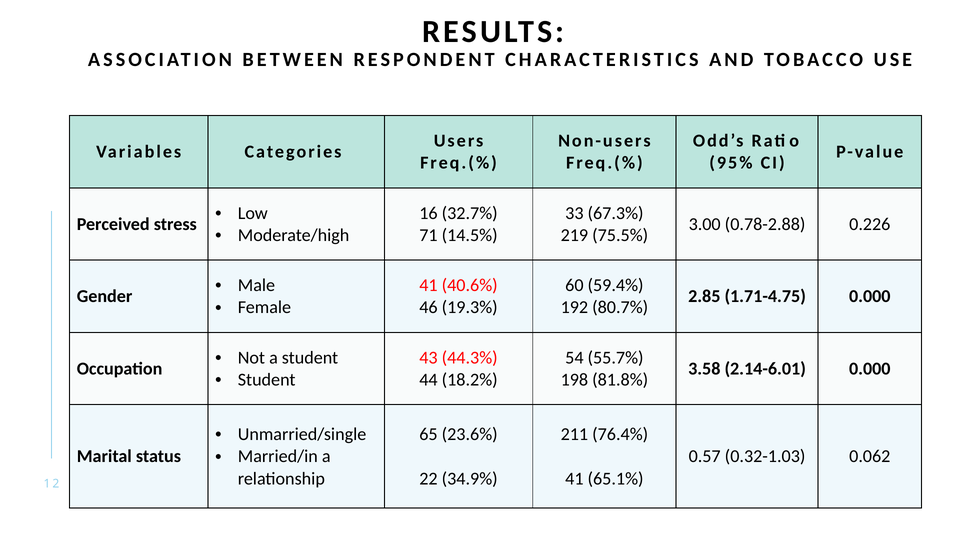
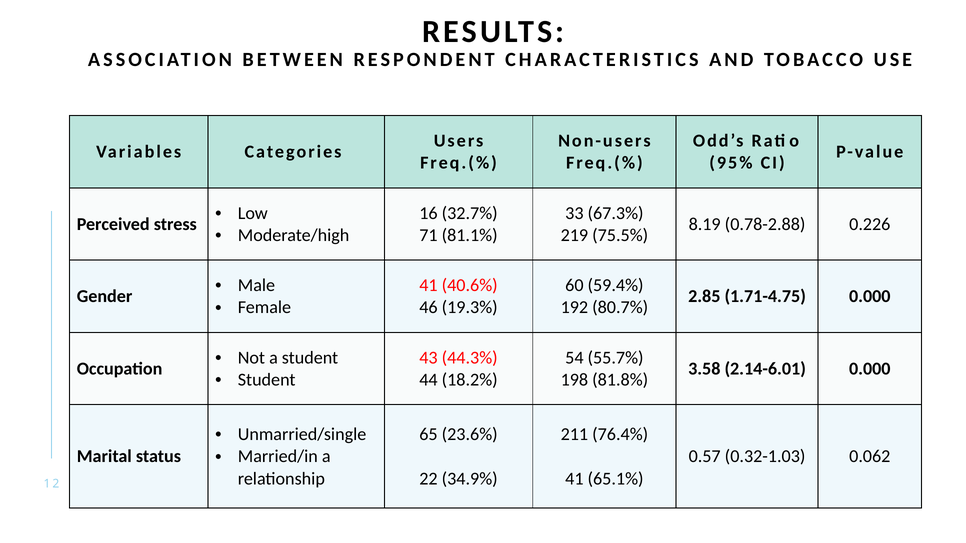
3.00: 3.00 -> 8.19
14.5%: 14.5% -> 81.1%
